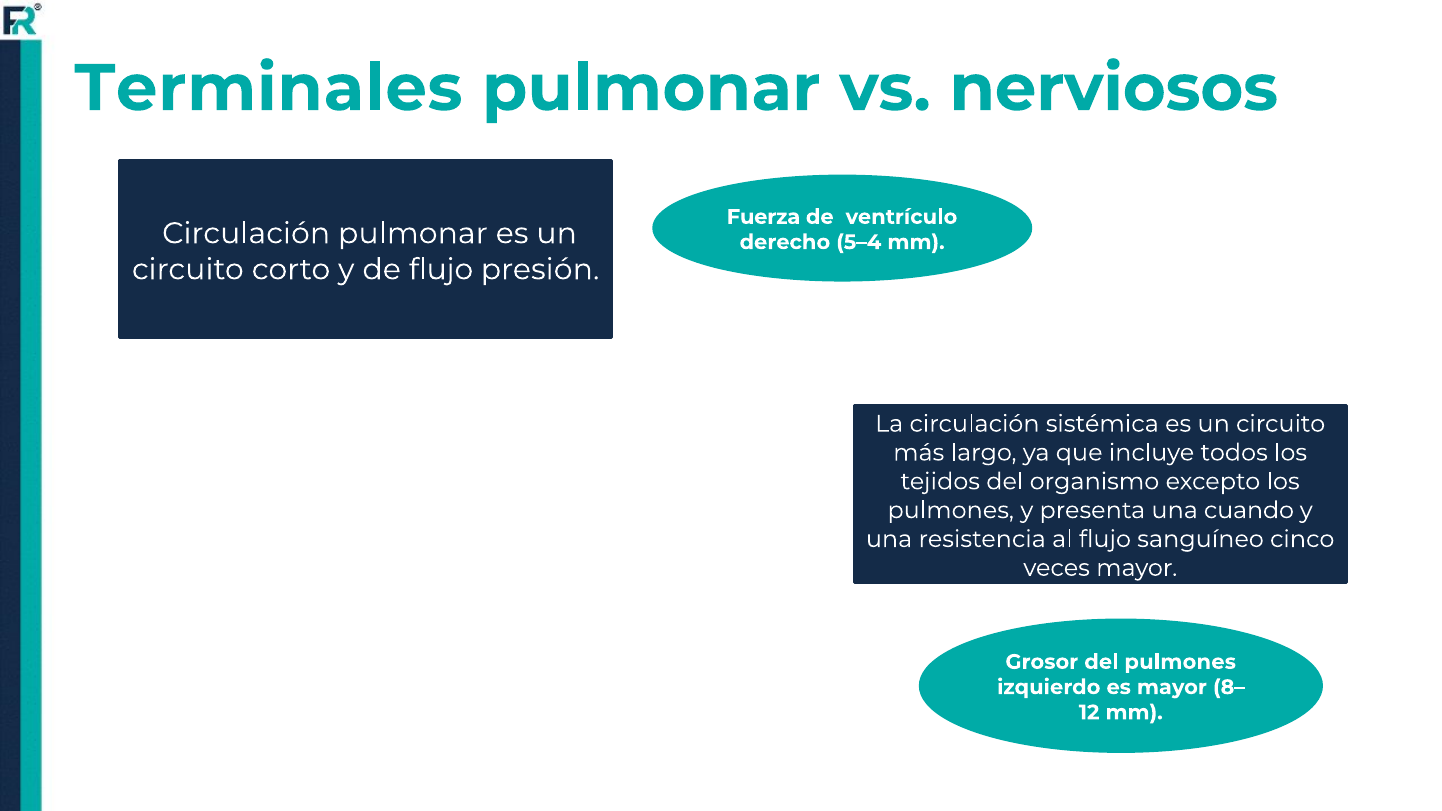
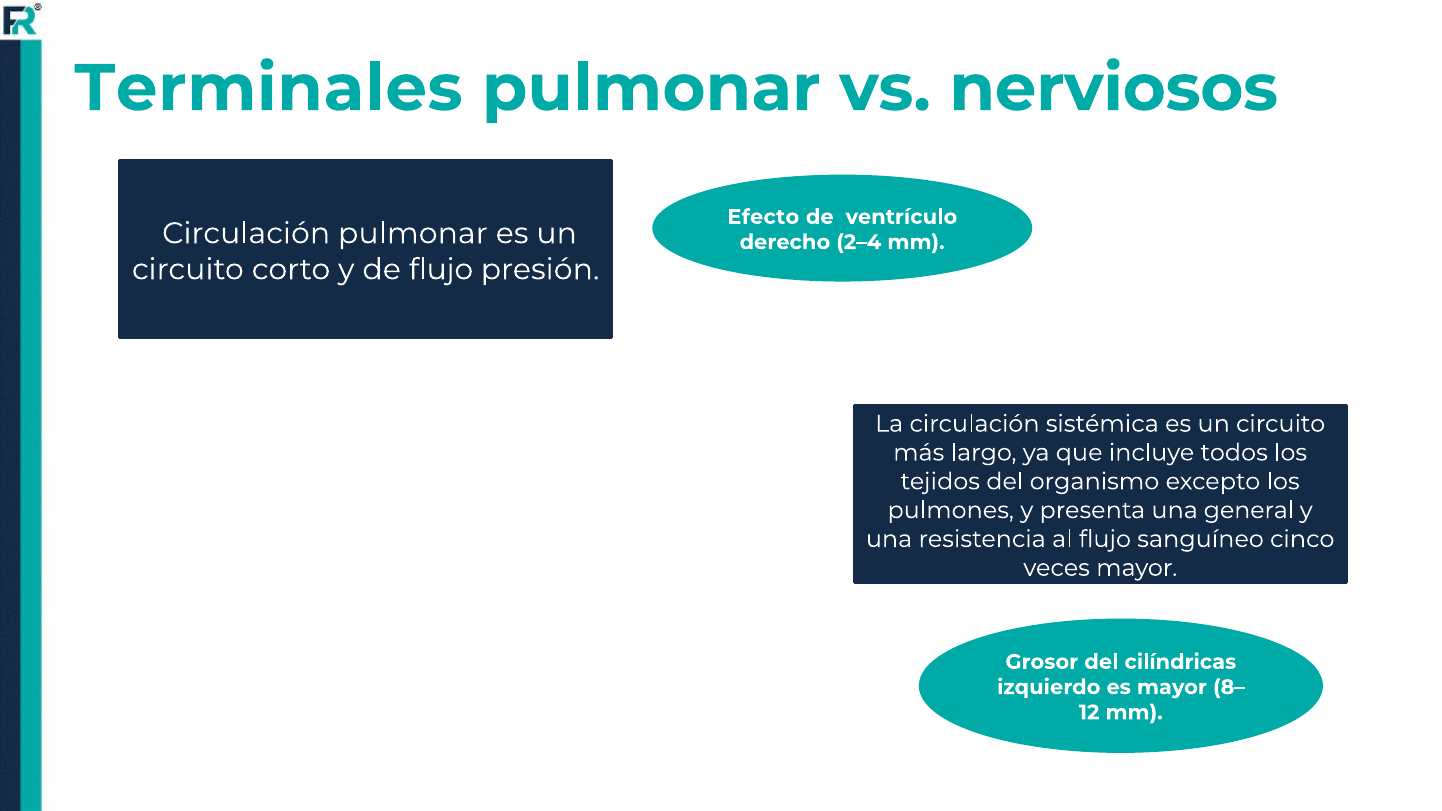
Fuerza: Fuerza -> Efecto
5–4: 5–4 -> 2–4
cuando: cuando -> general
del pulmones: pulmones -> cilíndricas
